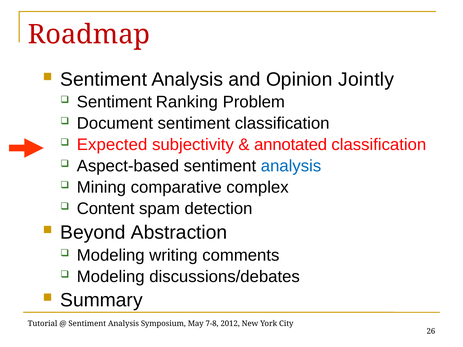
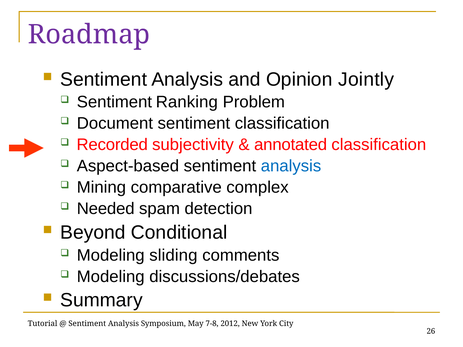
Roadmap colour: red -> purple
Expected: Expected -> Recorded
Content: Content -> Needed
Abstraction: Abstraction -> Conditional
writing: writing -> sliding
